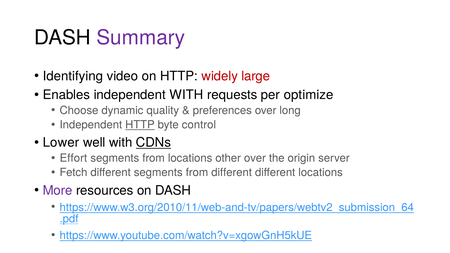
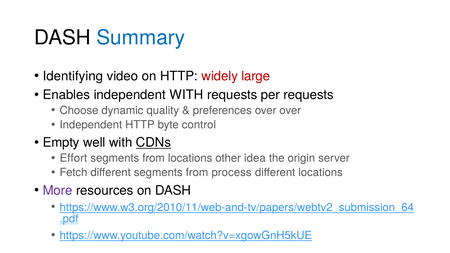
Summary colour: purple -> blue
per optimize: optimize -> requests
over long: long -> over
HTTP at (140, 125) underline: present -> none
Lower: Lower -> Empty
other over: over -> idea
from different: different -> process
